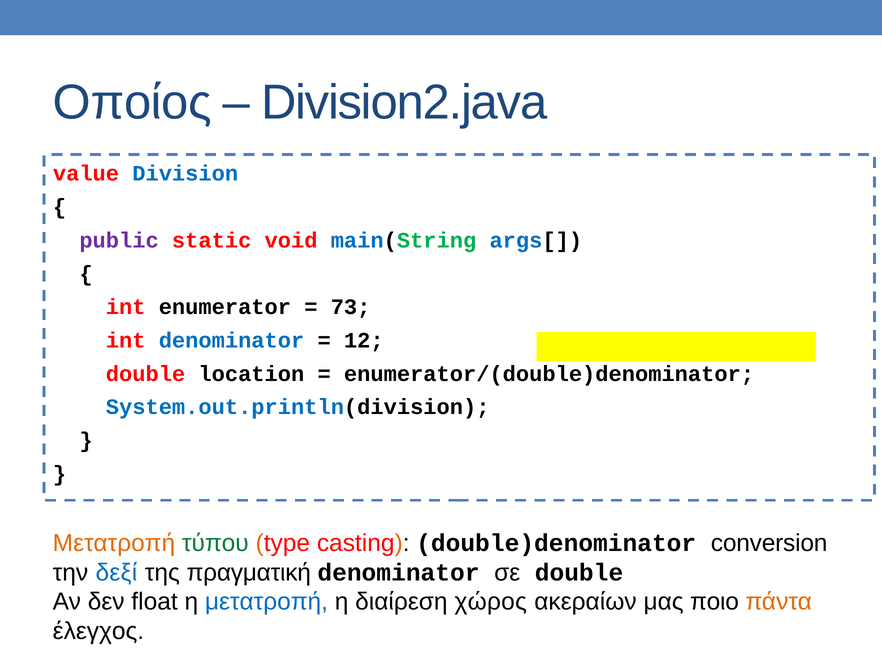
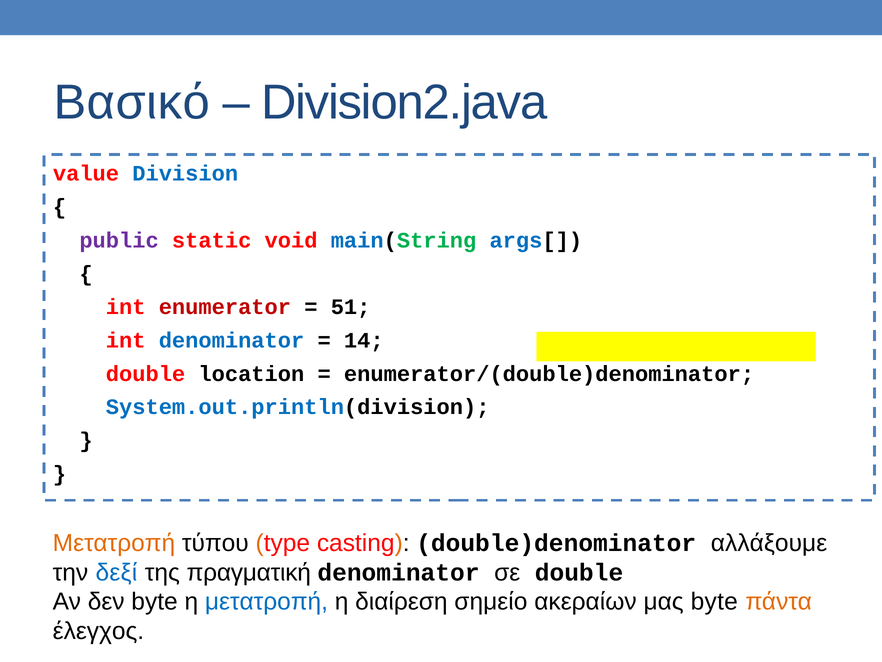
Οποίος: Οποίος -> Βασικό
enumerator colour: black -> red
73: 73 -> 51
12: 12 -> 14
τύπου colour: green -> black
conversion: conversion -> αλλάξουμε
δεν float: float -> byte
χώρος: χώρος -> σημείο
μας ποιο: ποιο -> byte
